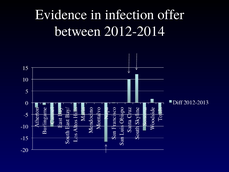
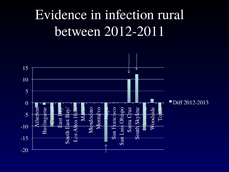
offer: offer -> rural
2012-2014: 2012-2014 -> 2012-2011
